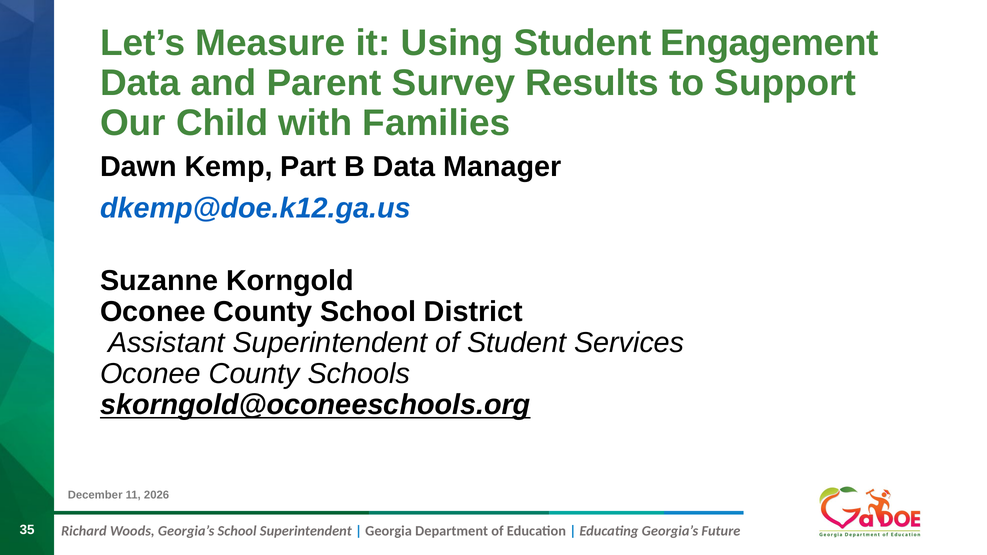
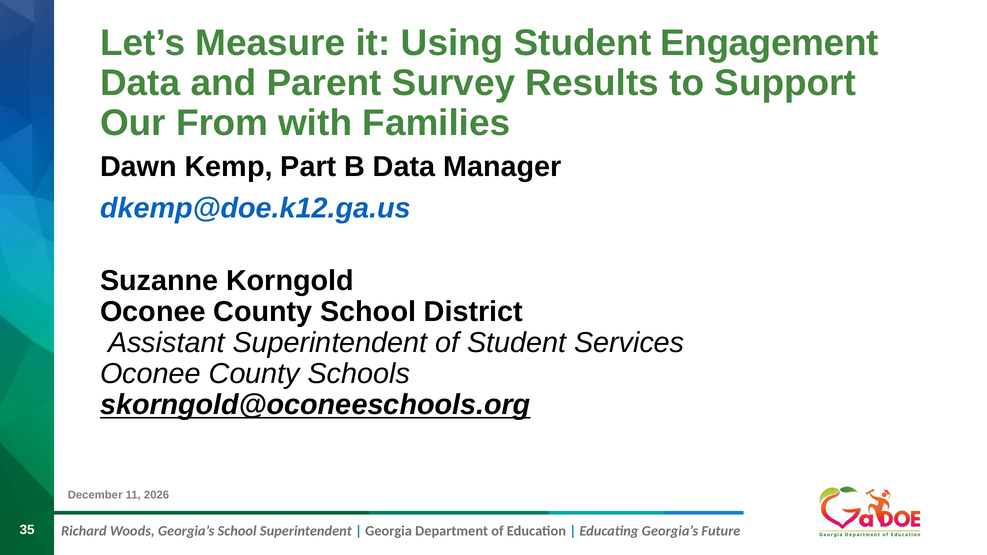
Child: Child -> From
